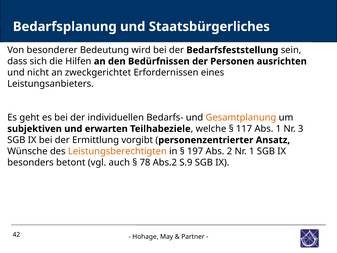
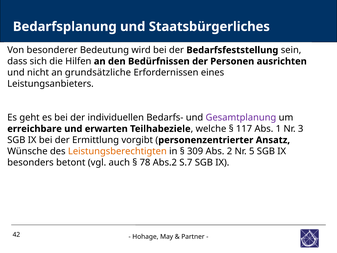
zweckgerichtet: zweckgerichtet -> grundsätzliche
Gesamtplanung colour: orange -> purple
subjektiven: subjektiven -> erreichbare
197: 197 -> 309
Nr 1: 1 -> 5
S.9: S.9 -> S.7
